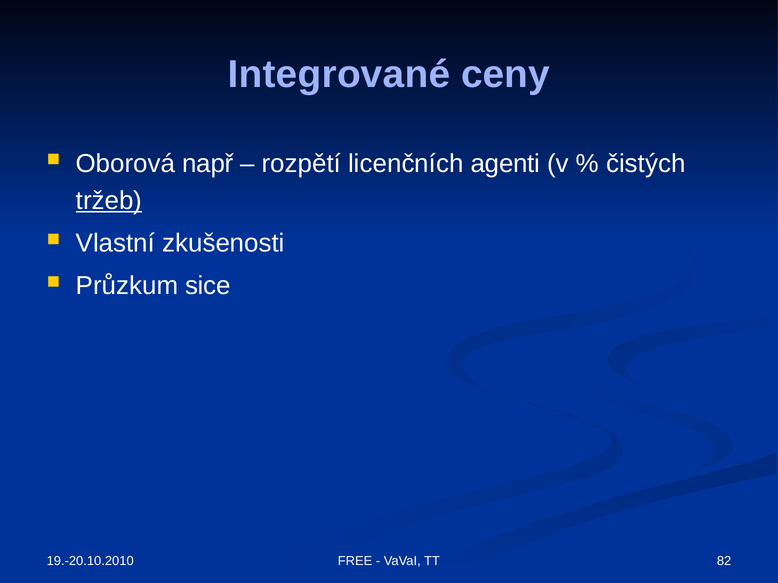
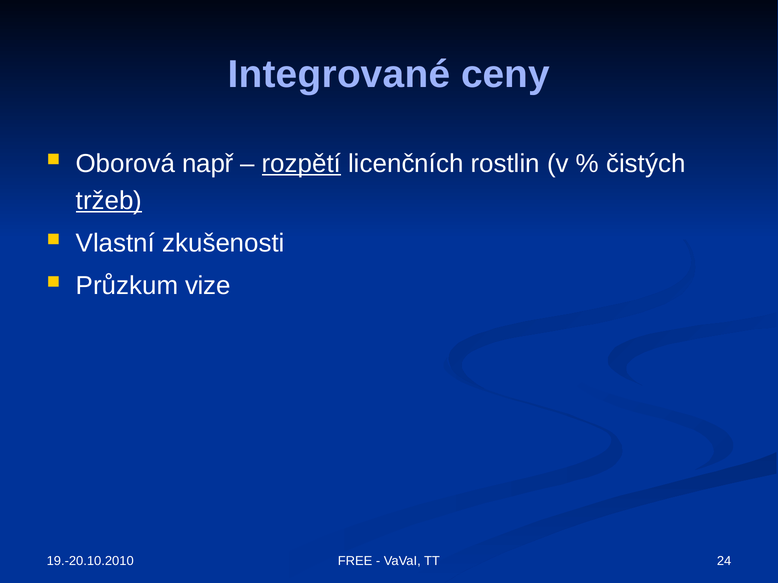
rozpětí underline: none -> present
agenti: agenti -> rostlin
sice: sice -> vize
82: 82 -> 24
